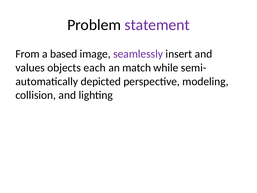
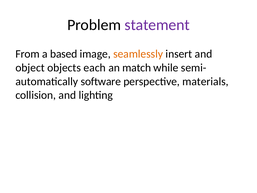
seamlessly colour: purple -> orange
values: values -> object
depicted: depicted -> software
modeling: modeling -> materials
